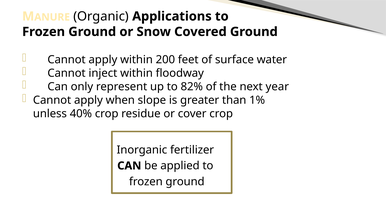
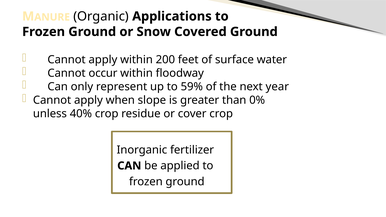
inject: inject -> occur
82%: 82% -> 59%
1%: 1% -> 0%
